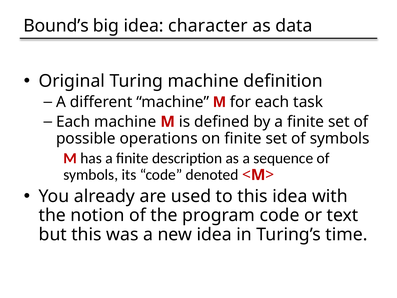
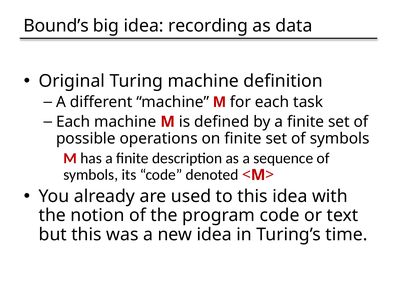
character: character -> recording
